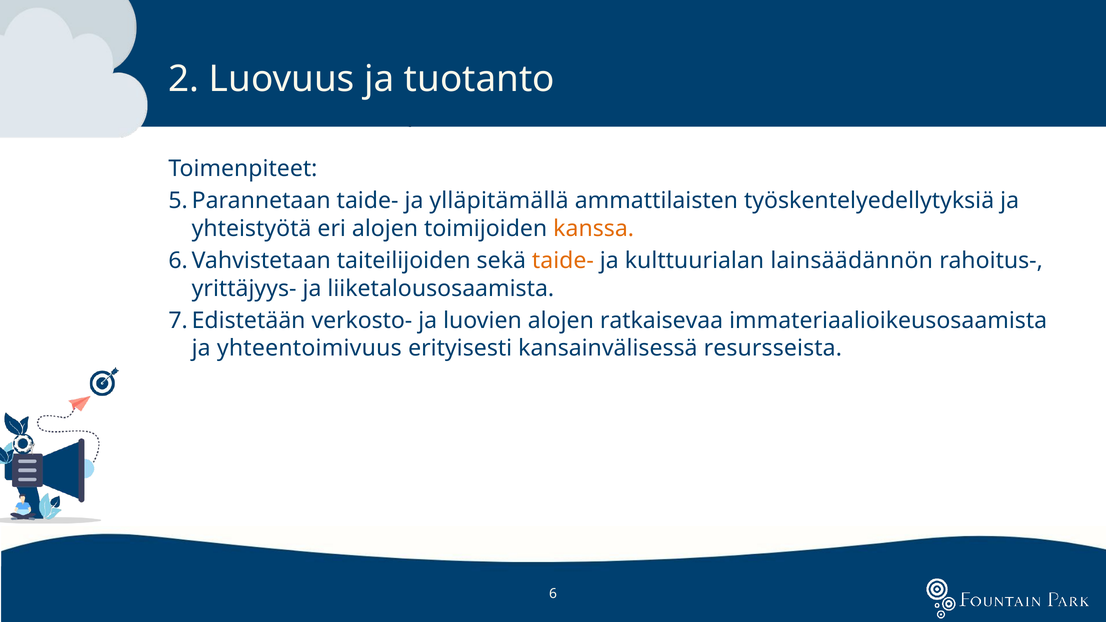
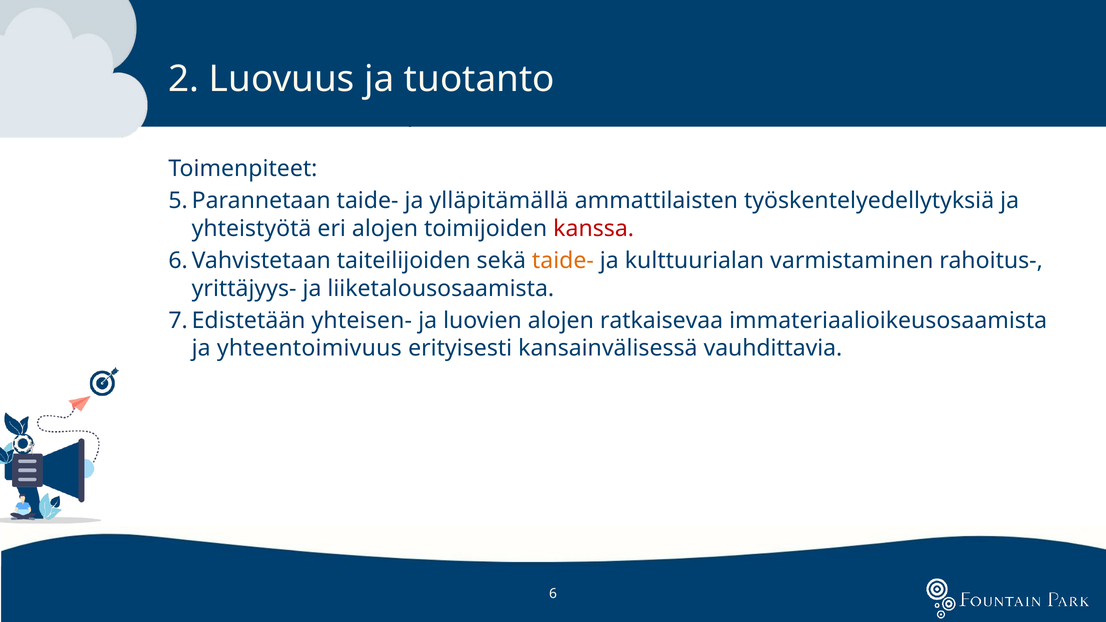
kanssa colour: orange -> red
lainsäädännön: lainsäädännön -> varmistaminen
verkosto-: verkosto- -> yhteisen-
resursseista: resursseista -> vauhdittavia
